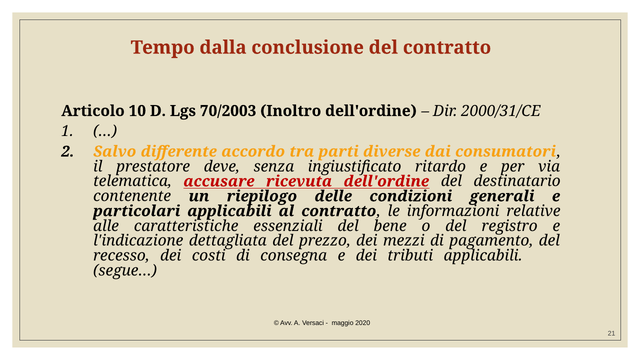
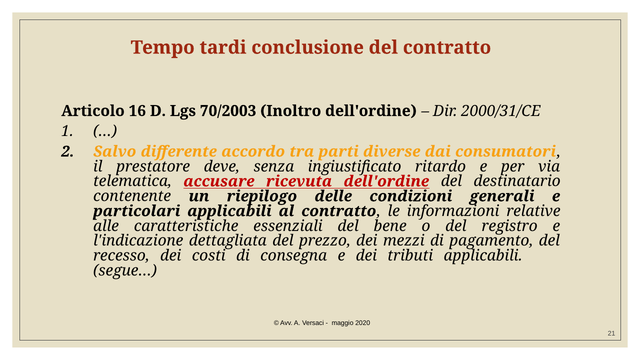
dalla: dalla -> tardi
10: 10 -> 16
